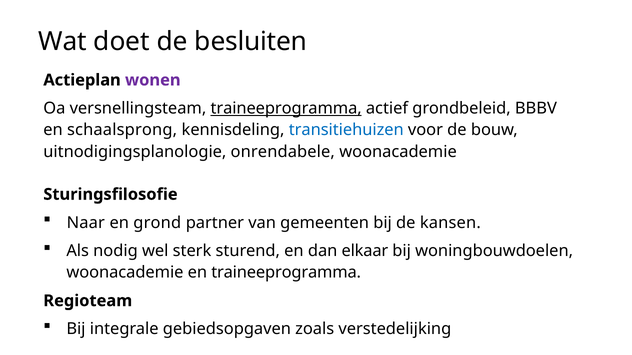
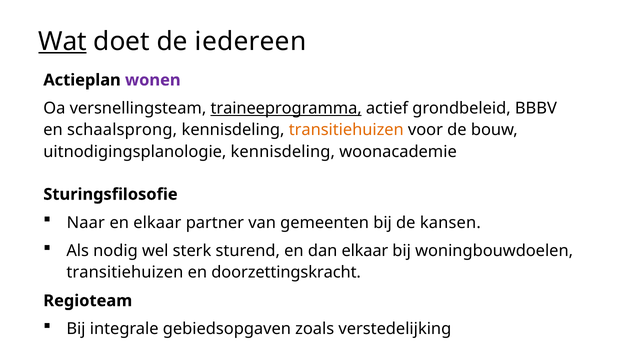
Wat underline: none -> present
besluiten: besluiten -> iedereen
transitiehuizen at (346, 130) colour: blue -> orange
uitnodigingsplanologie onrendabele: onrendabele -> kennisdeling
en grond: grond -> elkaar
woonacademie at (125, 273): woonacademie -> transitiehuizen
en traineeprogramma: traineeprogramma -> doorzettingskracht
